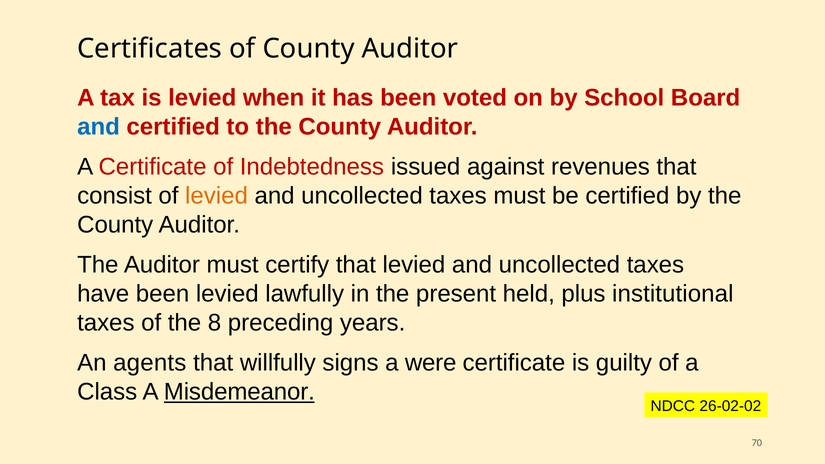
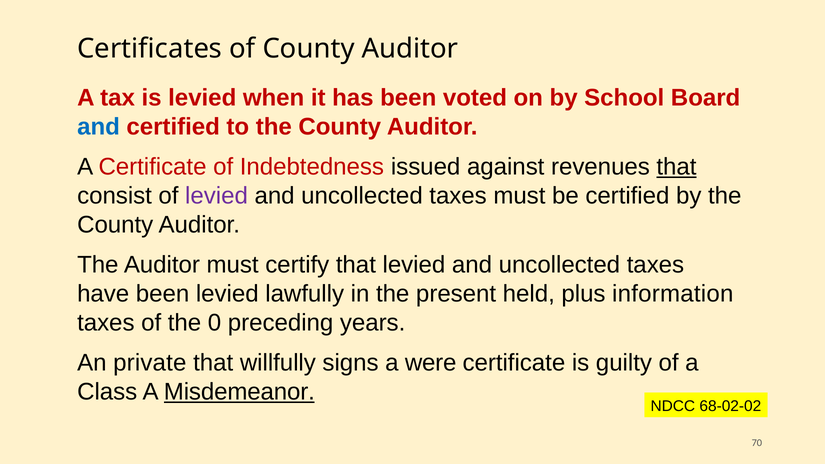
that at (676, 167) underline: none -> present
levied at (217, 196) colour: orange -> purple
institutional: institutional -> information
8: 8 -> 0
agents: agents -> private
26-02-02: 26-02-02 -> 68-02-02
